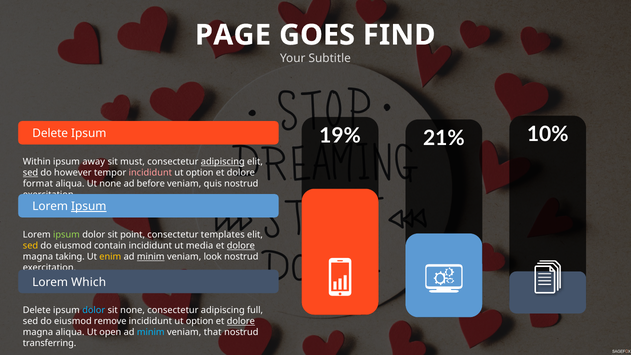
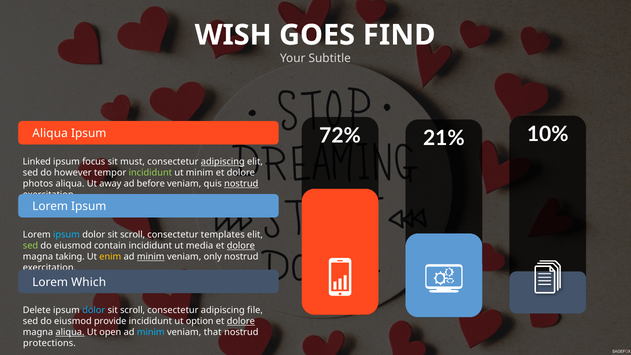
PAGE: PAGE -> WISH
19%: 19% -> 72%
Delete at (50, 133): Delete -> Aliqua
Within: Within -> Linked
away: away -> focus
sed at (30, 173) underline: present -> none
incididunt at (150, 173) colour: pink -> light green
option at (200, 173): option -> minim
format: format -> photos
Ut none: none -> away
nostrud at (241, 184) underline: none -> present
Ipsum at (89, 206) underline: present -> none
ipsum at (66, 235) colour: light green -> light blue
point at (133, 235): point -> scroll
sed at (30, 246) colour: yellow -> light green
look: look -> only
none at (133, 310): none -> scroll
full: full -> file
remove: remove -> provide
aliqua at (70, 332) underline: none -> present
transferring: transferring -> protections
